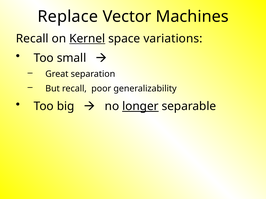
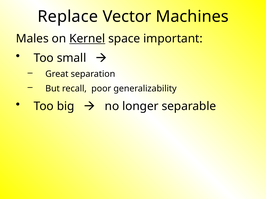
Recall at (32, 39): Recall -> Males
variations: variations -> important
longer underline: present -> none
